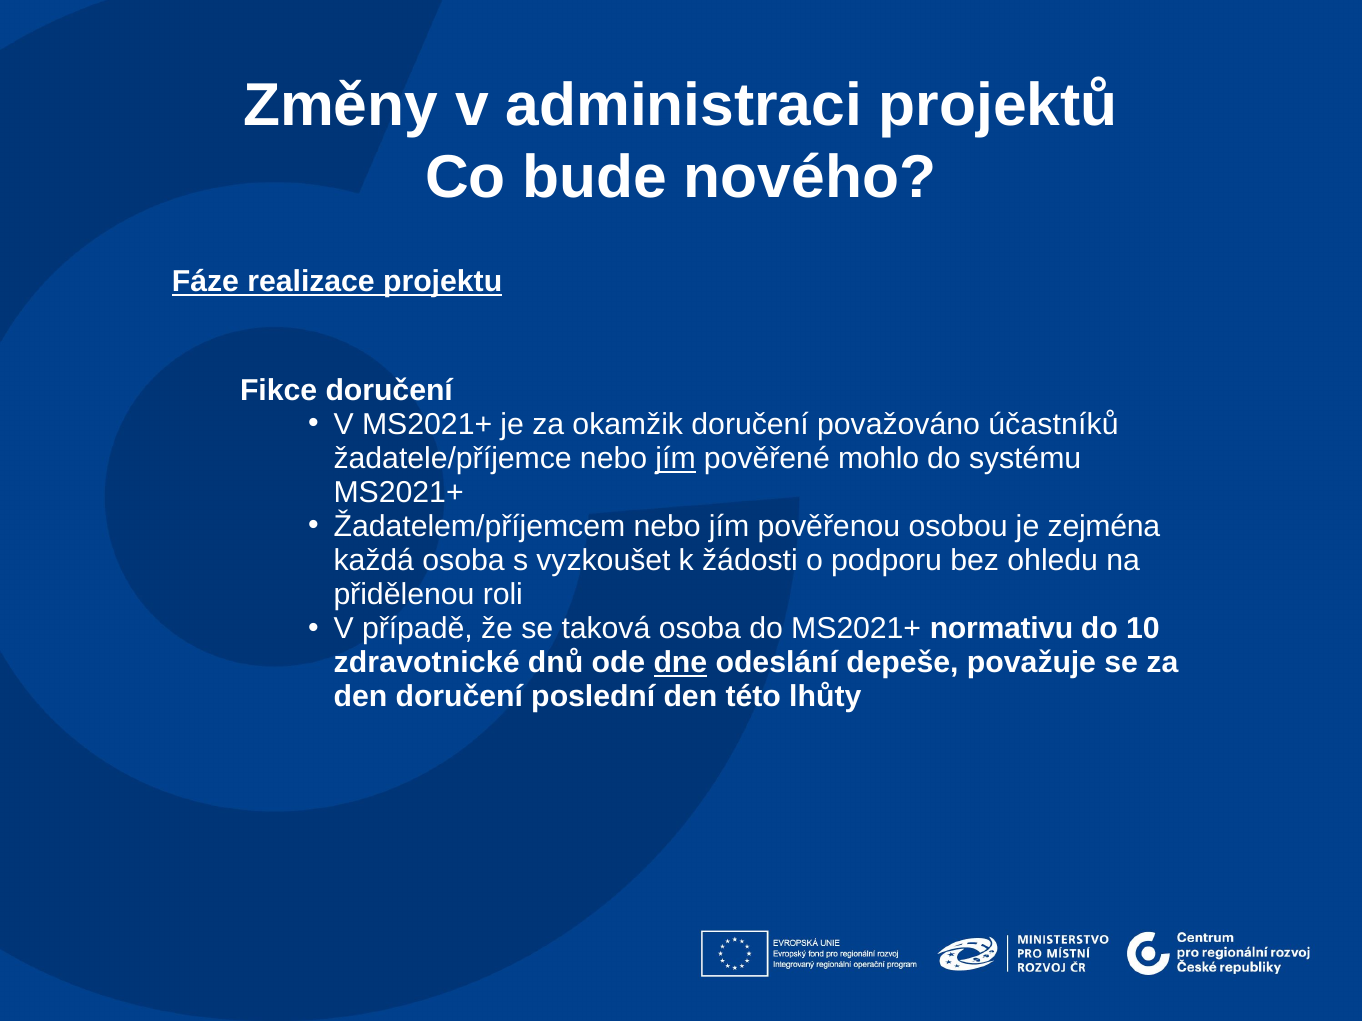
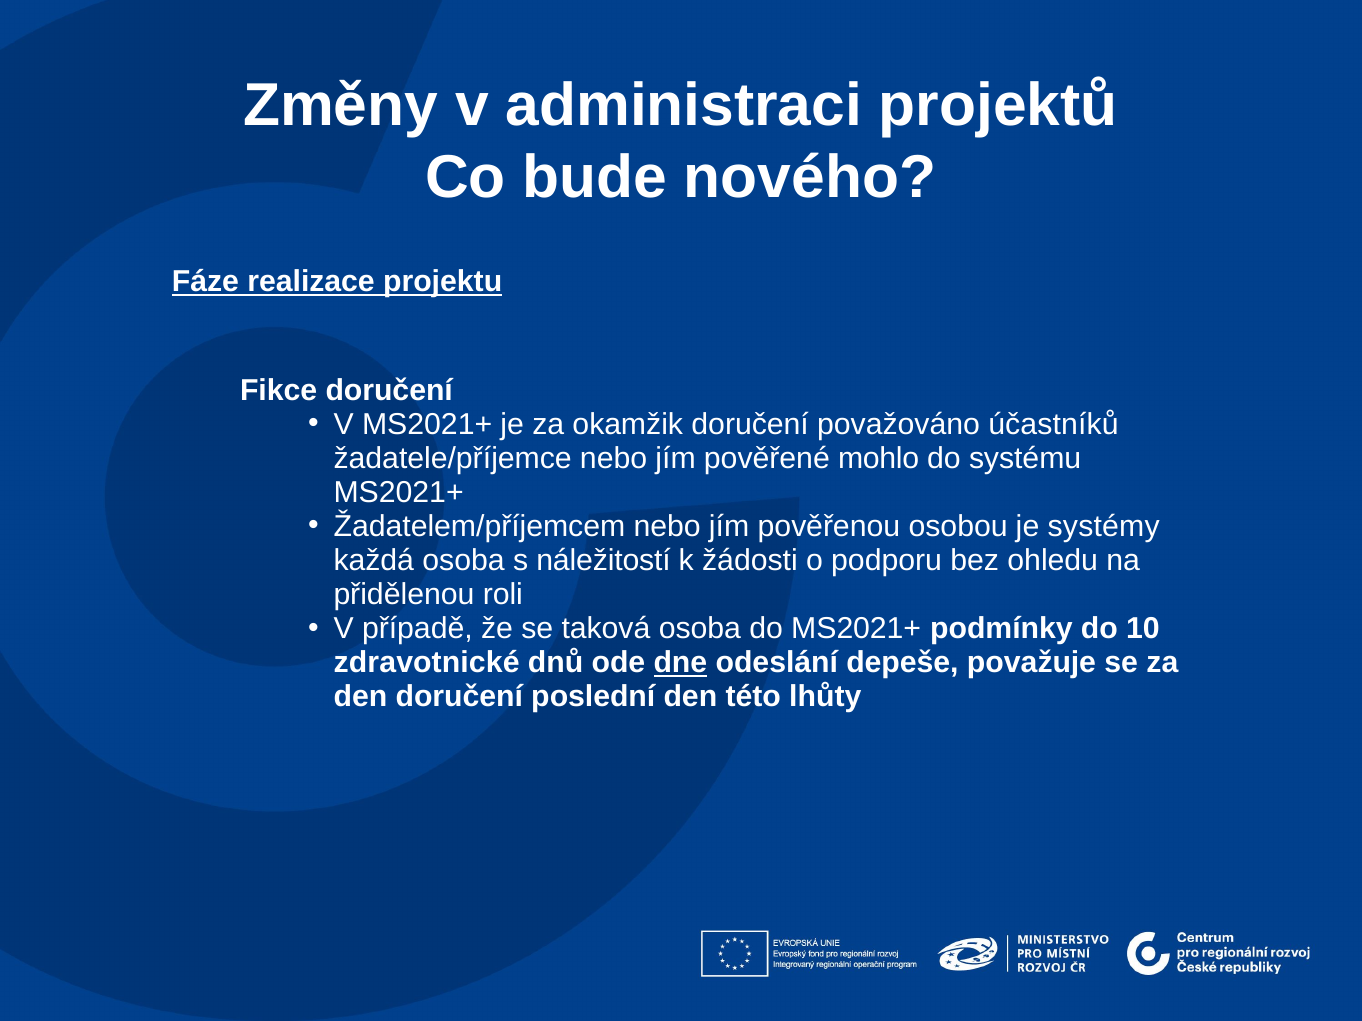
jím at (676, 459) underline: present -> none
zejména: zejména -> systémy
vyzkoušet: vyzkoušet -> náležitostí
normativu: normativu -> podmínky
